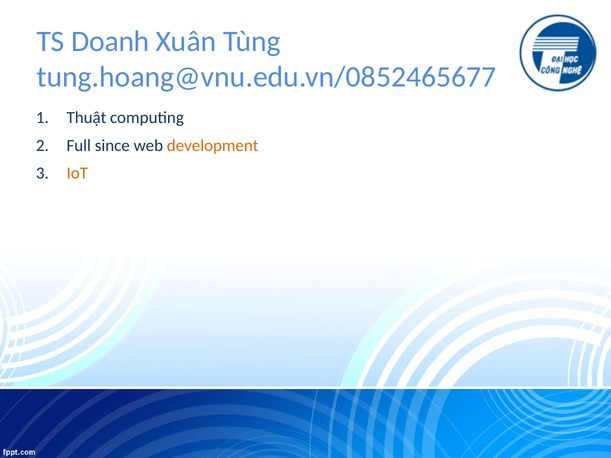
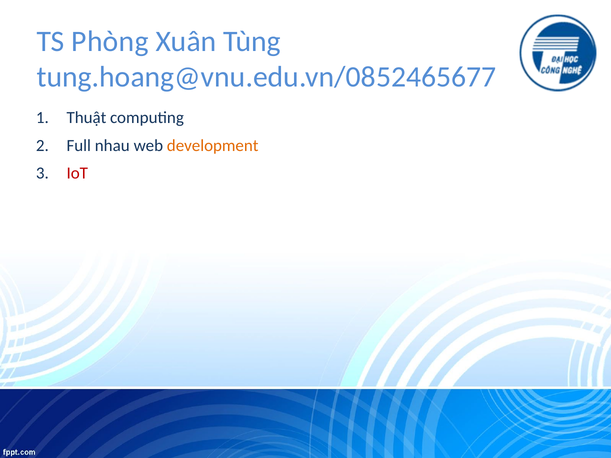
Doanh: Doanh -> Phòng
since: since -> nhau
IoT colour: orange -> red
